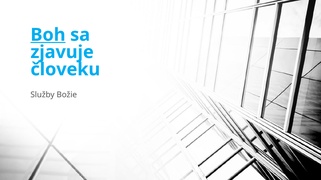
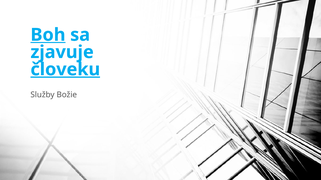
človeku underline: none -> present
